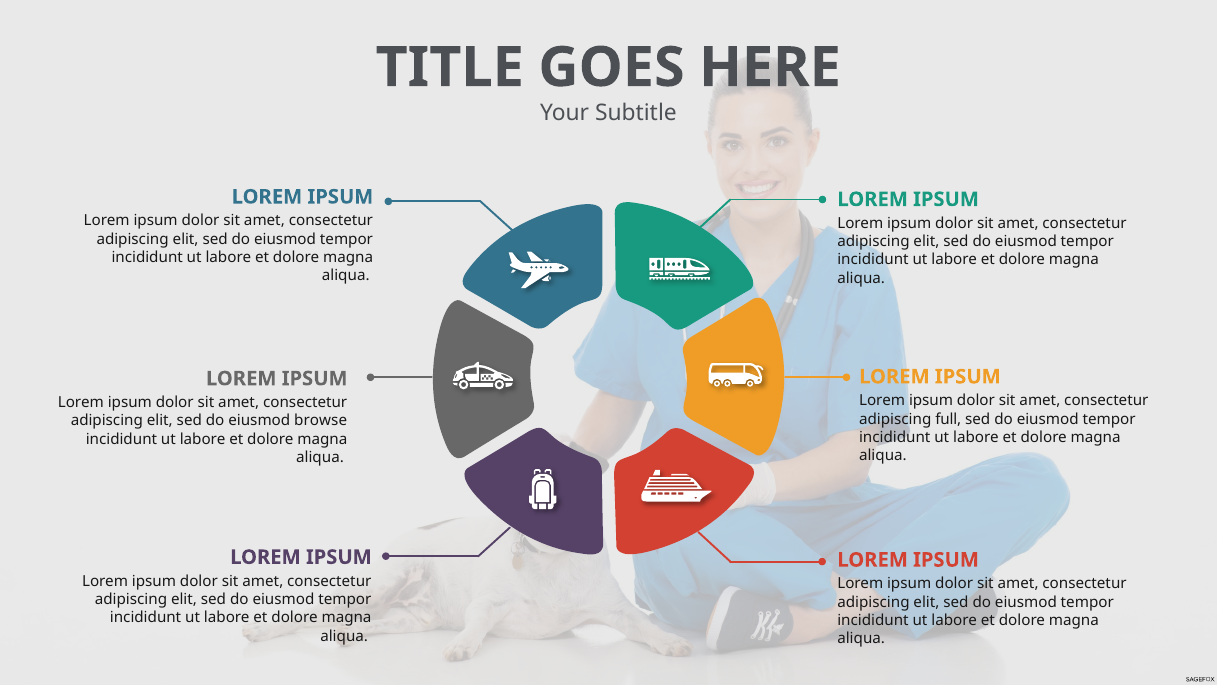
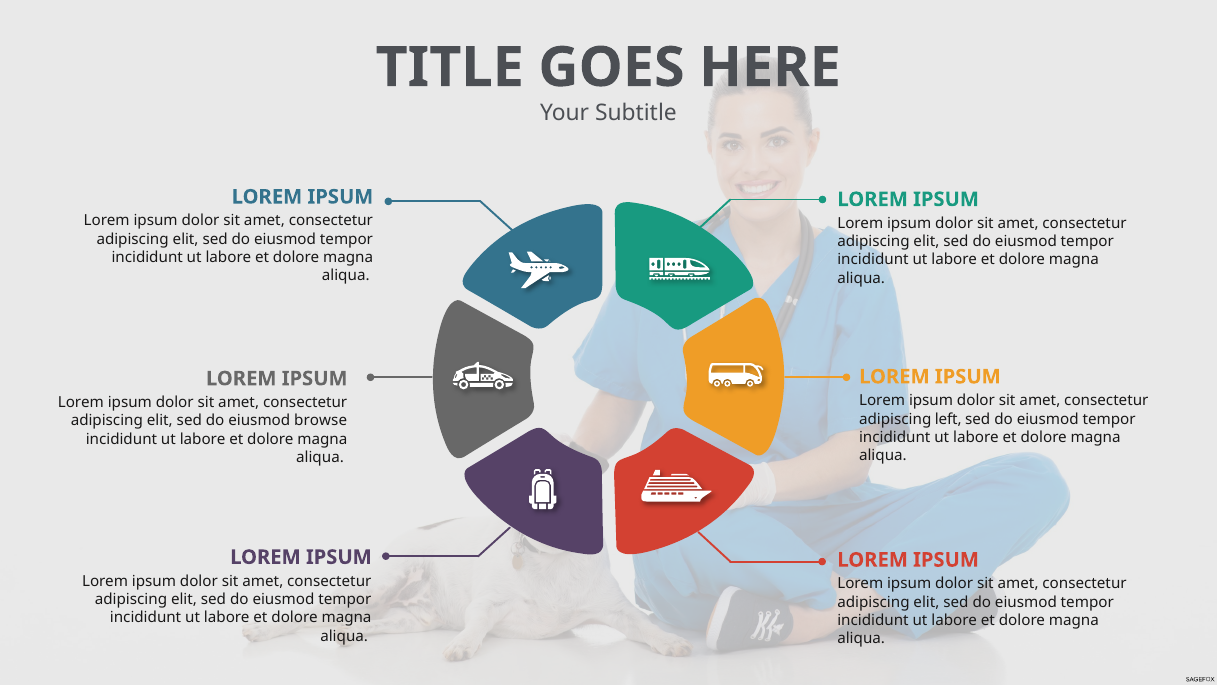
full: full -> left
